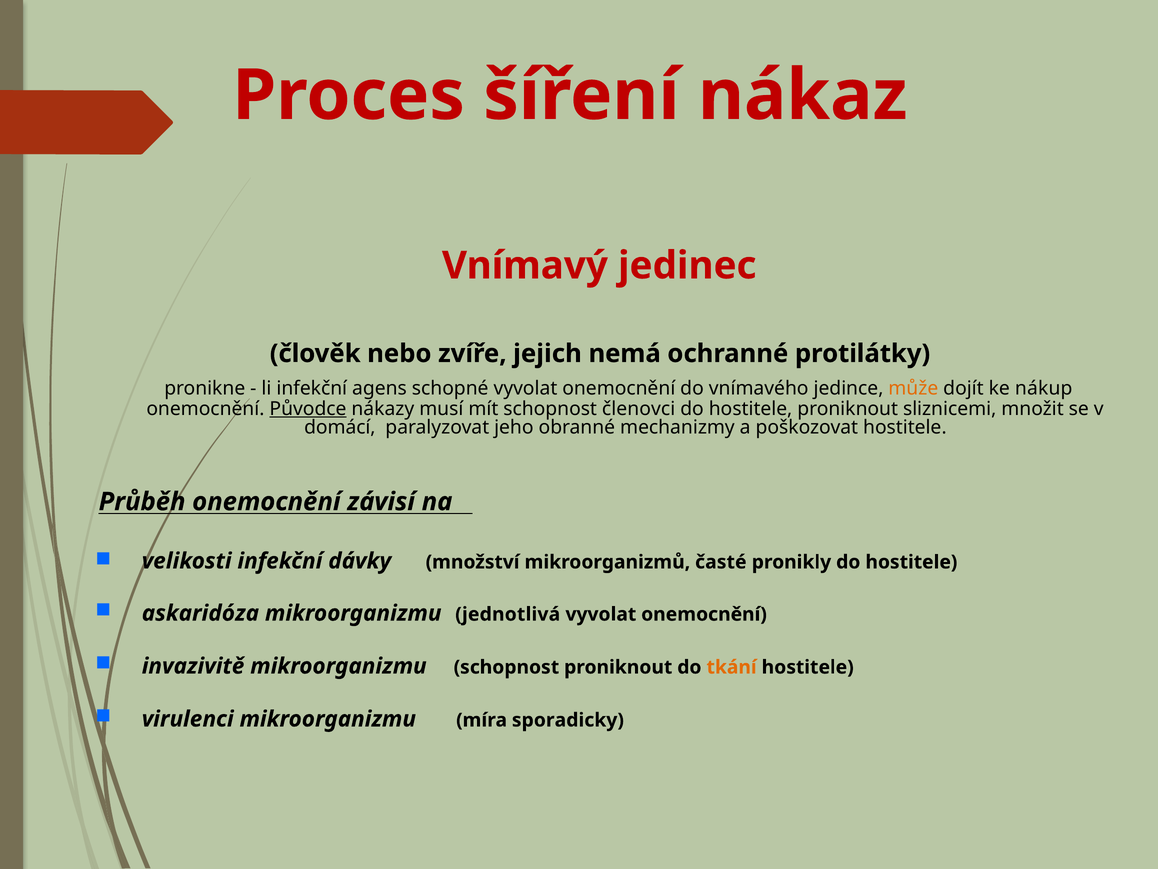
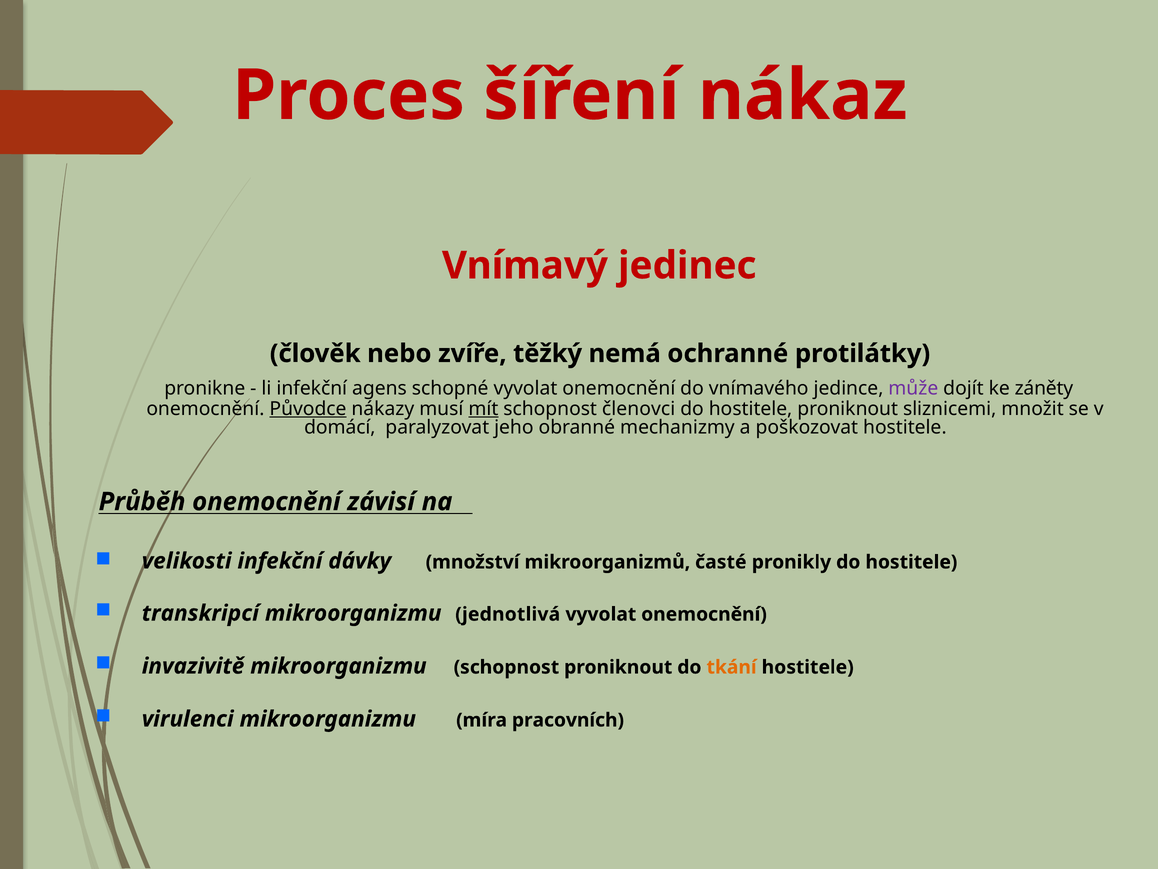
jejich: jejich -> těžký
může colour: orange -> purple
nákup: nákup -> záněty
mít underline: none -> present
askaridóza: askaridóza -> transkripcí
sporadicky: sporadicky -> pracovních
